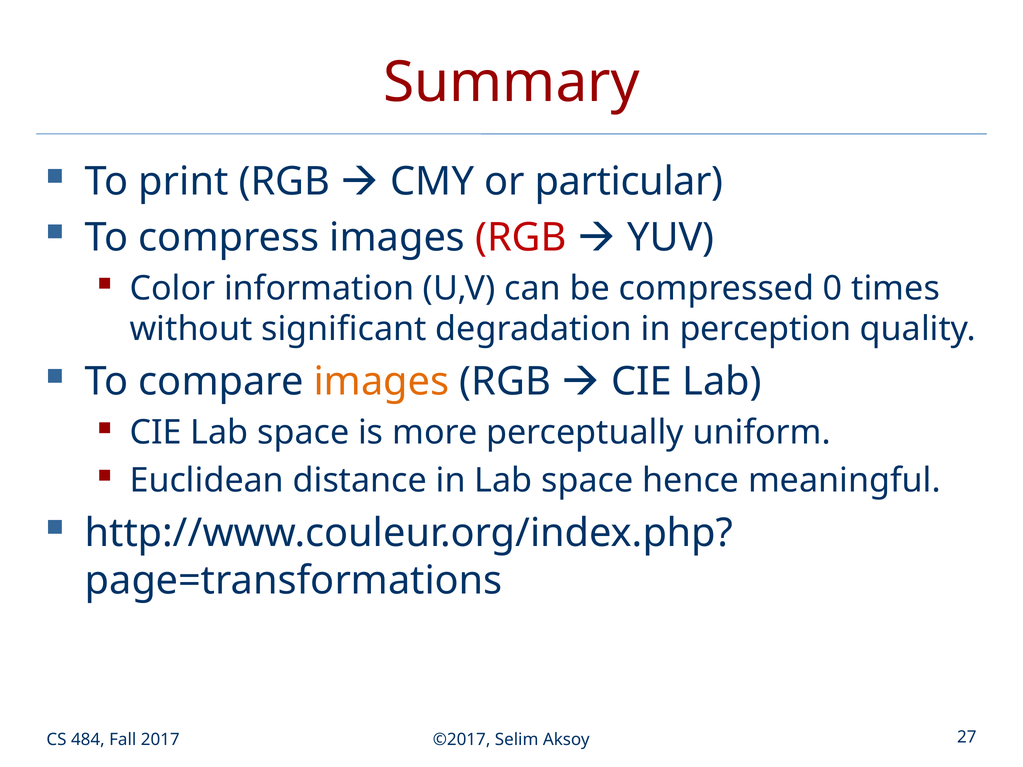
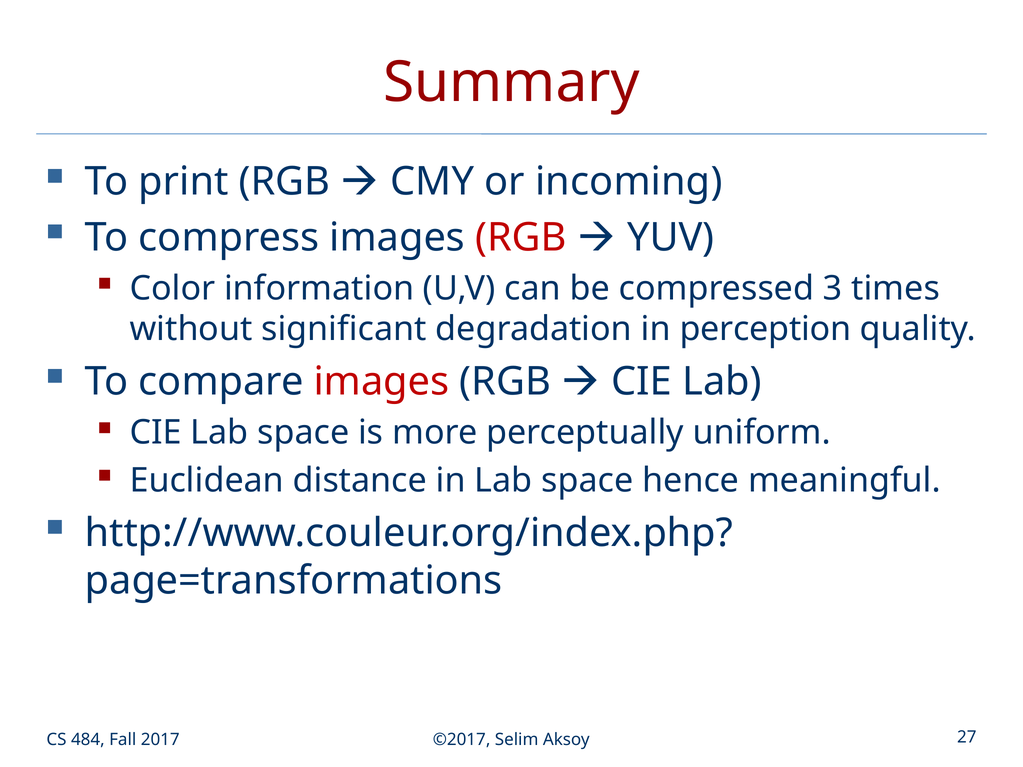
particular: particular -> incoming
0: 0 -> 3
images at (382, 382) colour: orange -> red
